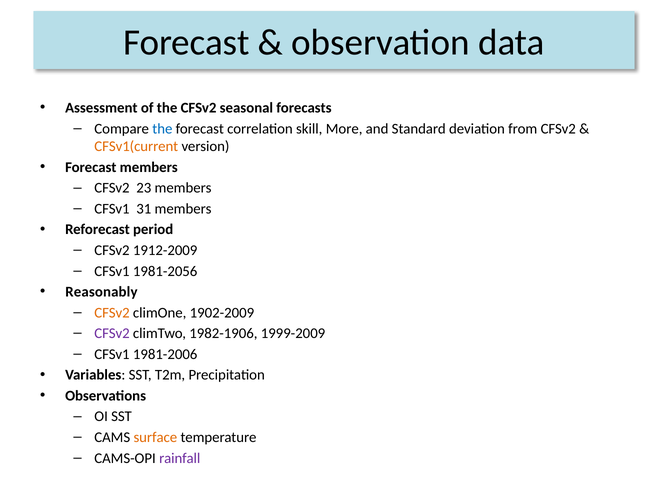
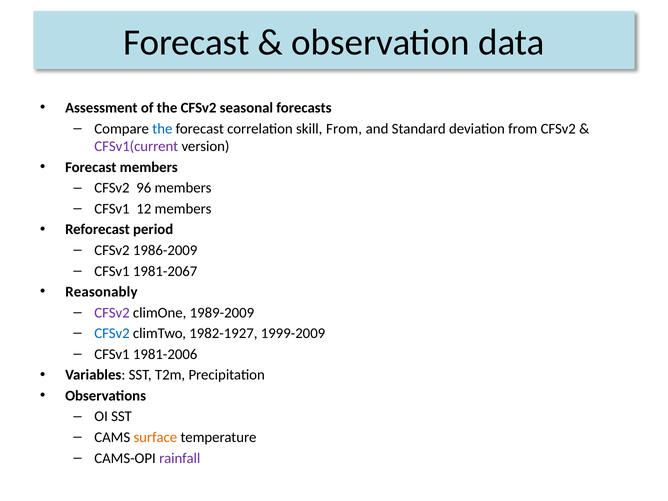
skill More: More -> From
CFSv1(current colour: orange -> purple
23: 23 -> 96
31: 31 -> 12
1912-2009: 1912-2009 -> 1986-2009
1981-2056: 1981-2056 -> 1981-2067
CFSv2 at (112, 313) colour: orange -> purple
1902-2009: 1902-2009 -> 1989-2009
CFSv2 at (112, 333) colour: purple -> blue
1982-1906: 1982-1906 -> 1982-1927
